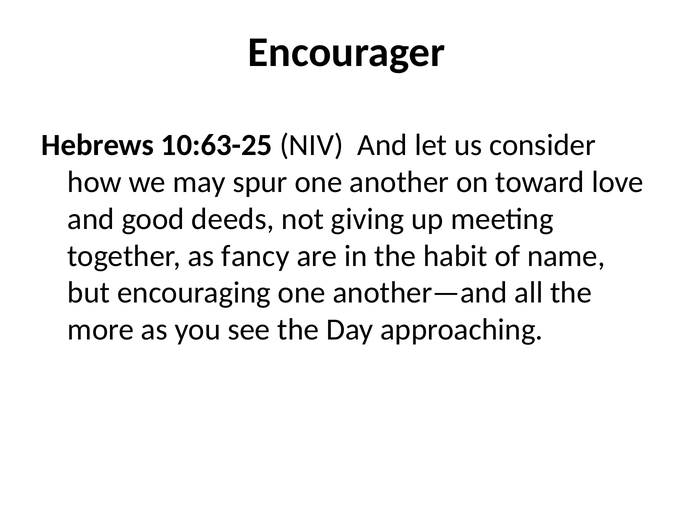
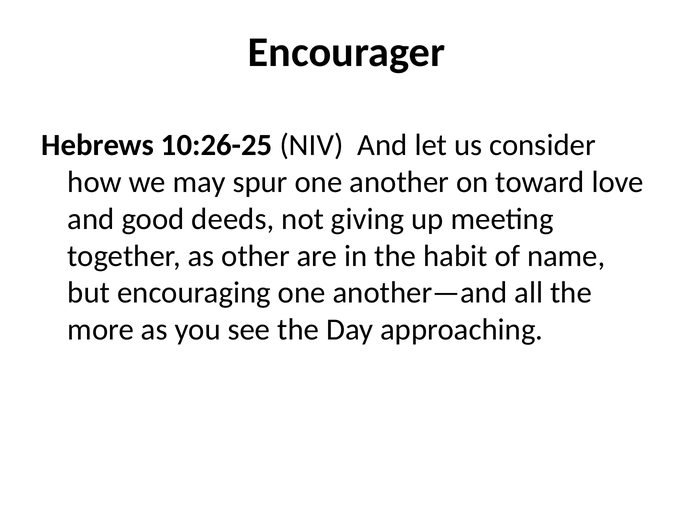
10:63-25: 10:63-25 -> 10:26-25
fancy: fancy -> other
